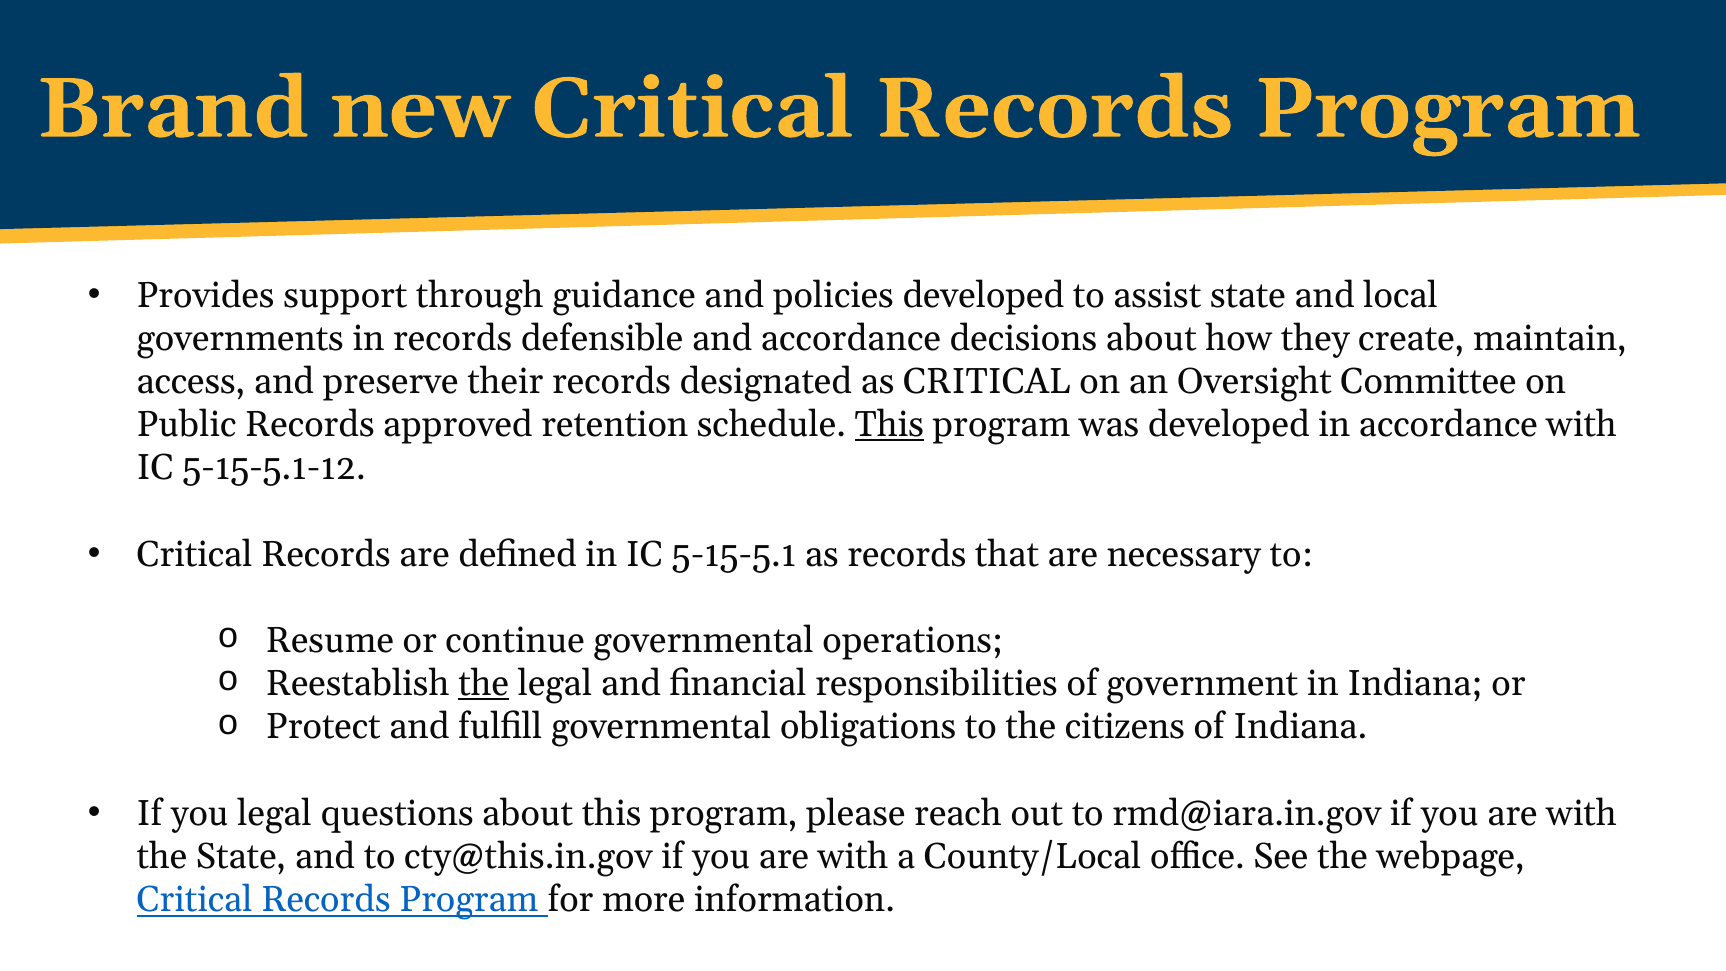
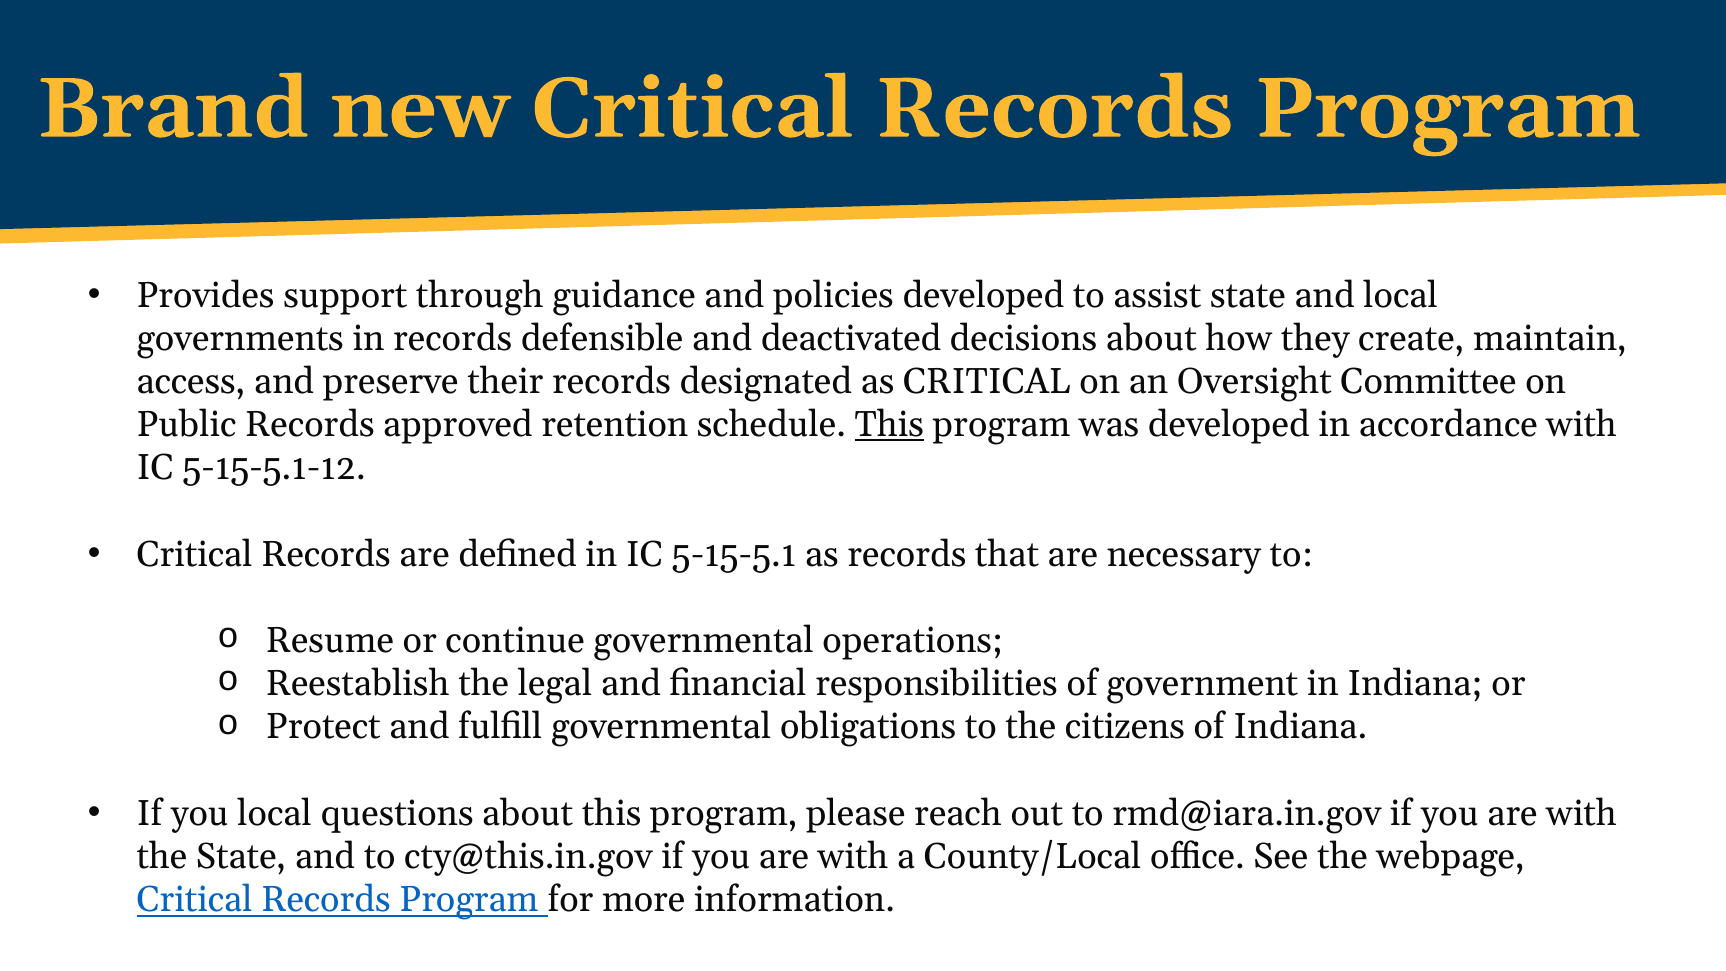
and accordance: accordance -> deactivated
the at (484, 684) underline: present -> none
you legal: legal -> local
